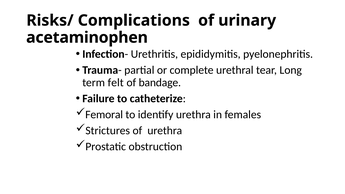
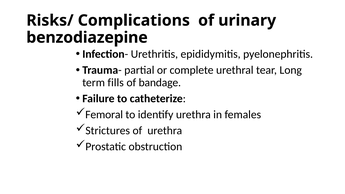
acetaminophen: acetaminophen -> benzodiazepine
felt: felt -> fills
